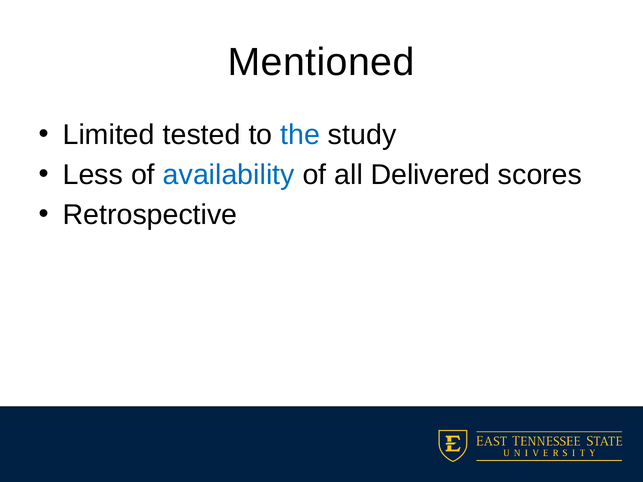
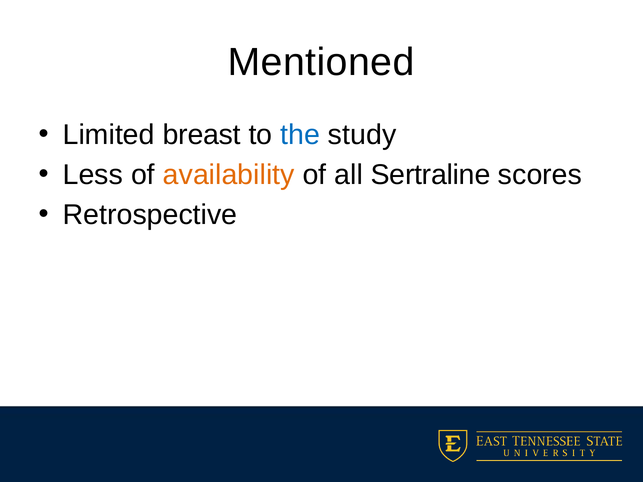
tested: tested -> breast
availability colour: blue -> orange
Delivered: Delivered -> Sertraline
